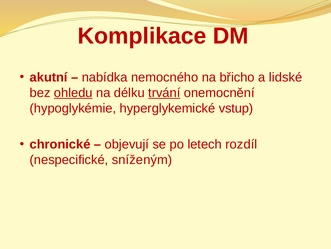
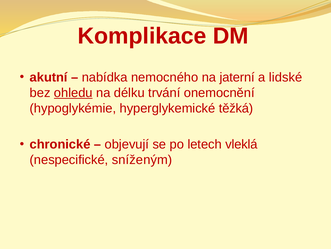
břicho: břicho -> jaterní
trvání underline: present -> none
vstup: vstup -> těžká
rozdíl: rozdíl -> vleklá
